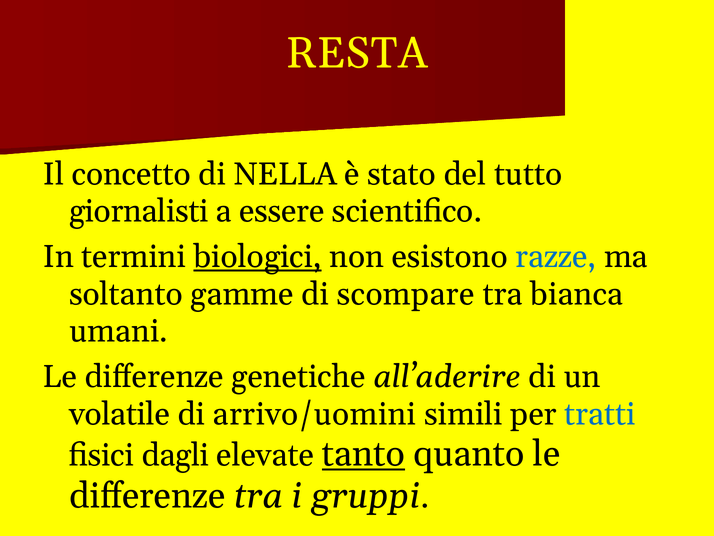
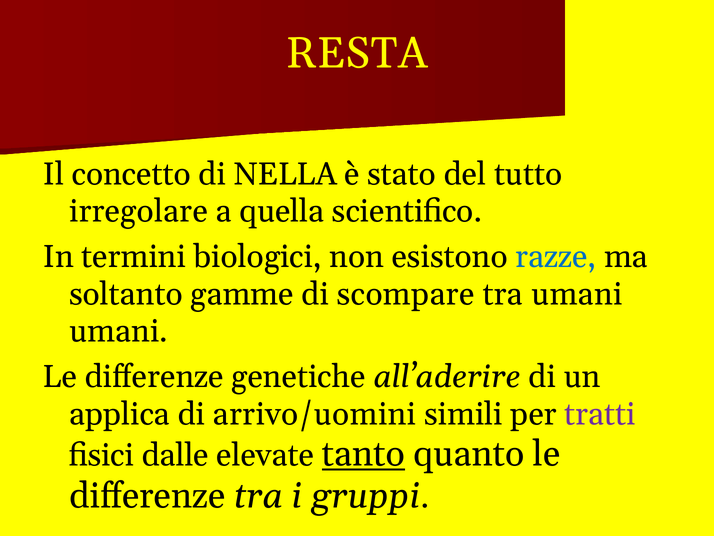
giornalisti: giornalisti -> irregolare
essere: essere -> quella
biologici underline: present -> none
tra bianca: bianca -> umani
volatile: volatile -> applica
tratti colour: blue -> purple
dagli: dagli -> dalle
